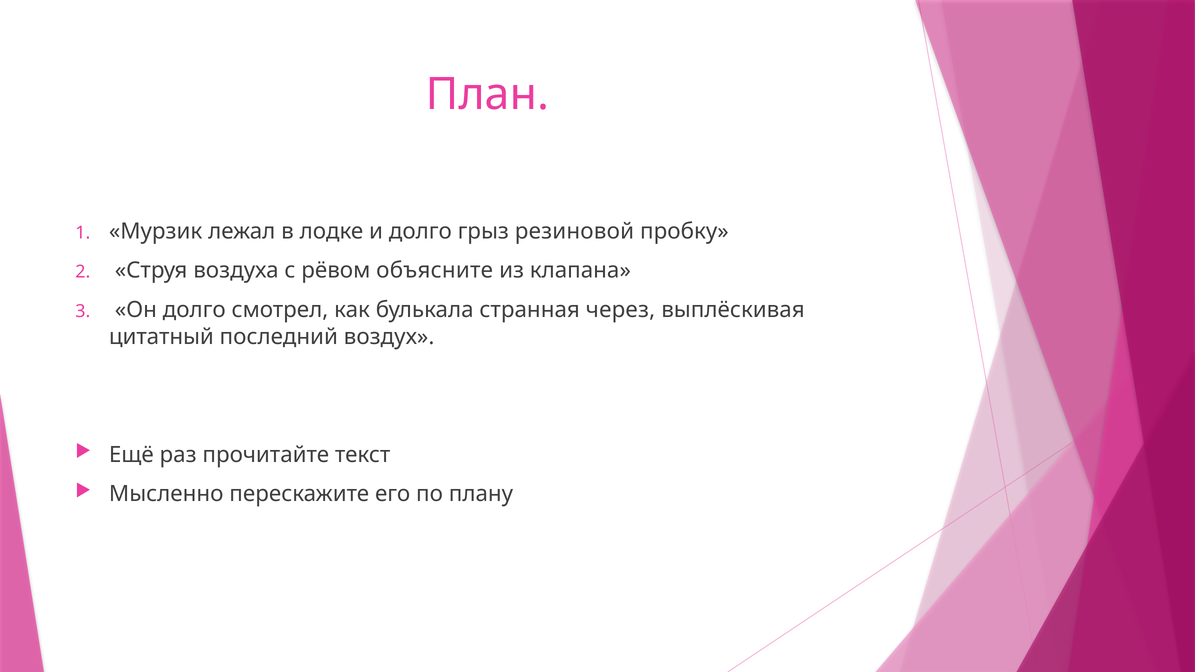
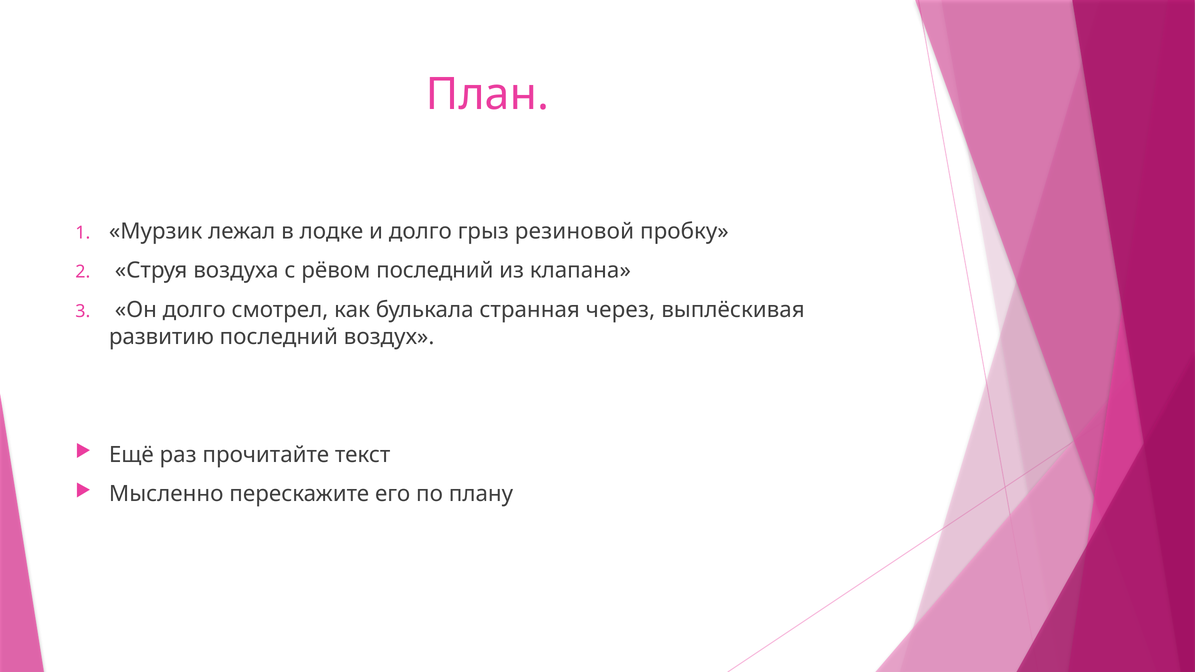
рёвом объясните: объясните -> последний
цитатный: цитатный -> развитию
